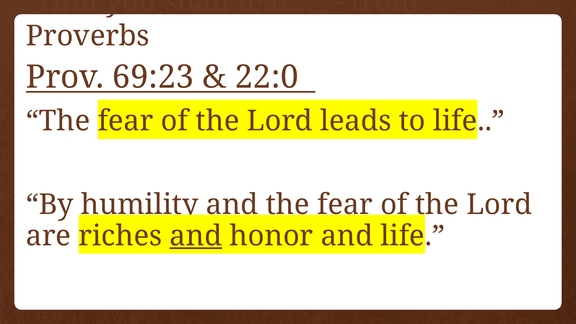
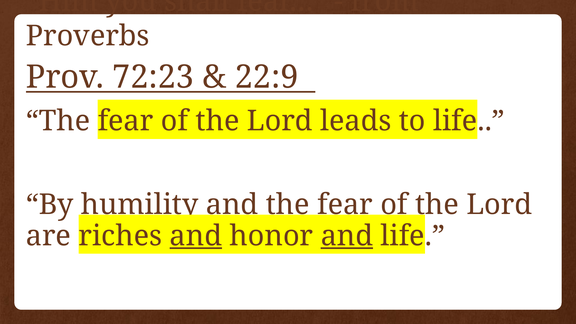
69:23: 69:23 -> 72:23
22:0: 22:0 -> 22:9
and at (347, 236) underline: none -> present
